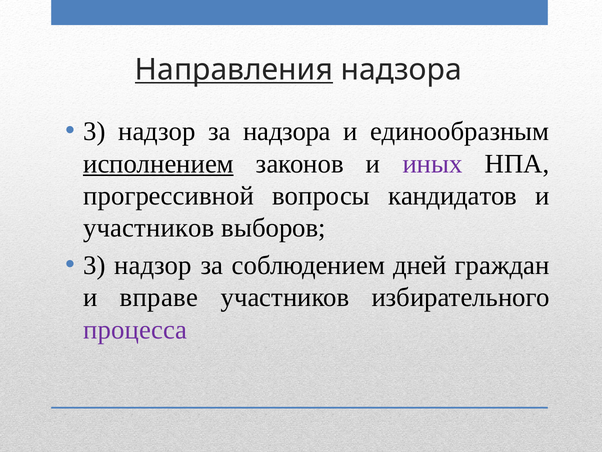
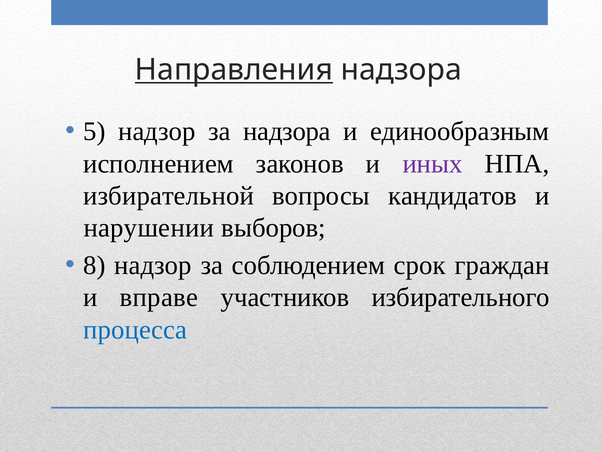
3 at (94, 131): 3 -> 5
исполнением underline: present -> none
прогрессивной: прогрессивной -> избирательной
участников at (149, 228): участников -> нарушении
3 at (94, 265): 3 -> 8
дней: дней -> срок
процесса colour: purple -> blue
